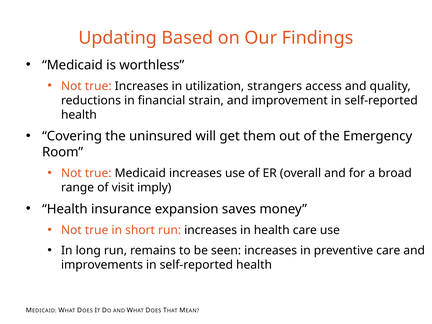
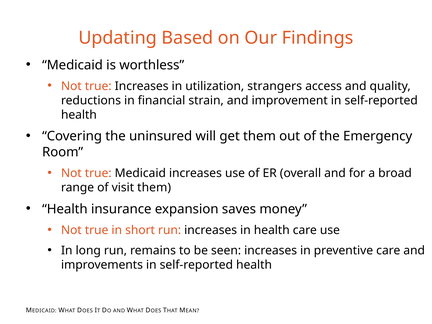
visit imply: imply -> them
